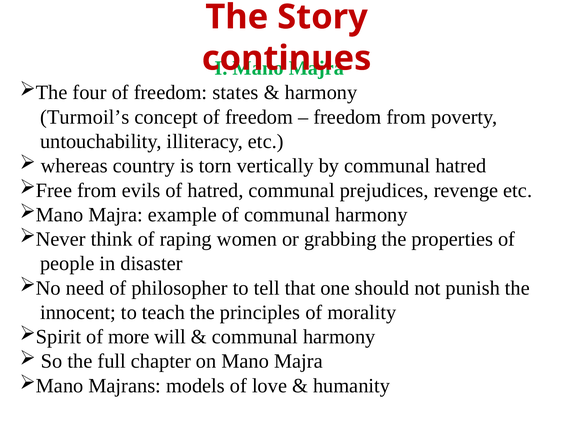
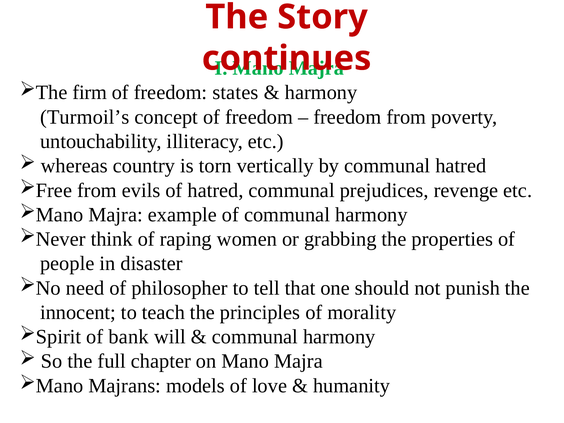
four: four -> firm
more: more -> bank
